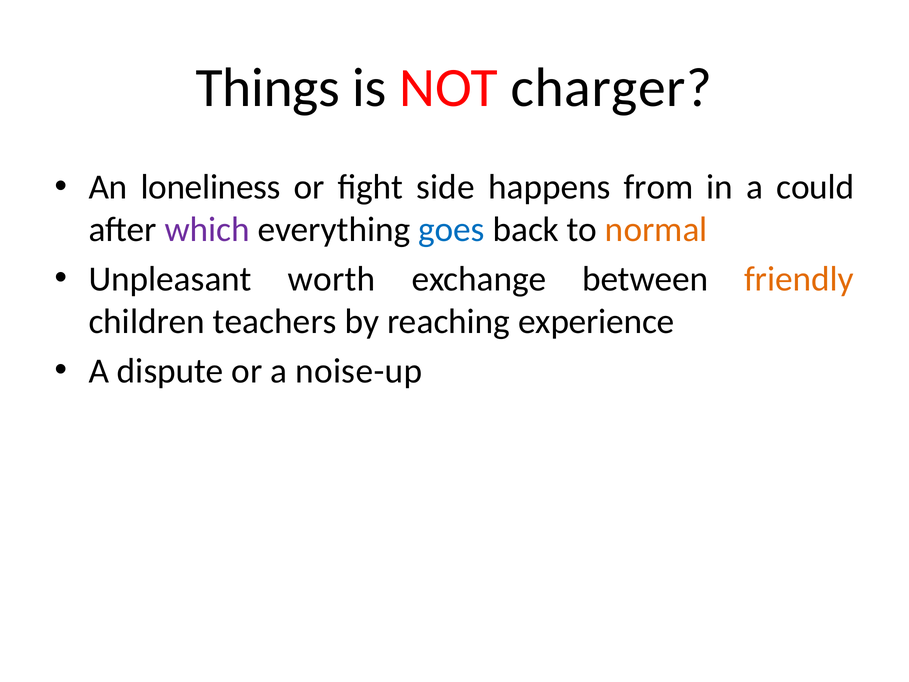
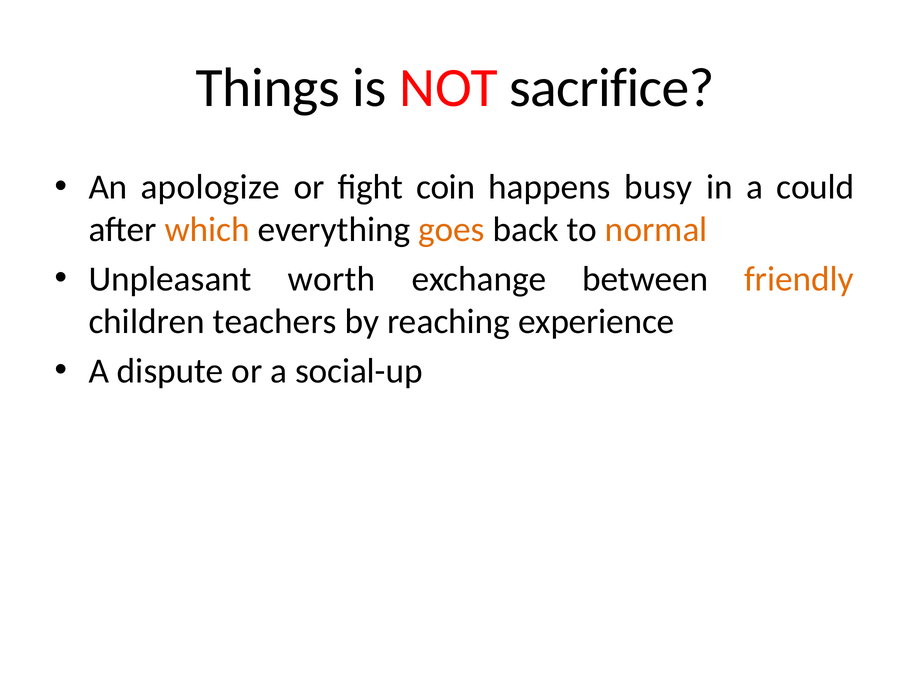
charger: charger -> sacrifice
loneliness: loneliness -> apologize
side: side -> coin
from: from -> busy
which colour: purple -> orange
goes colour: blue -> orange
noise-up: noise-up -> social-up
